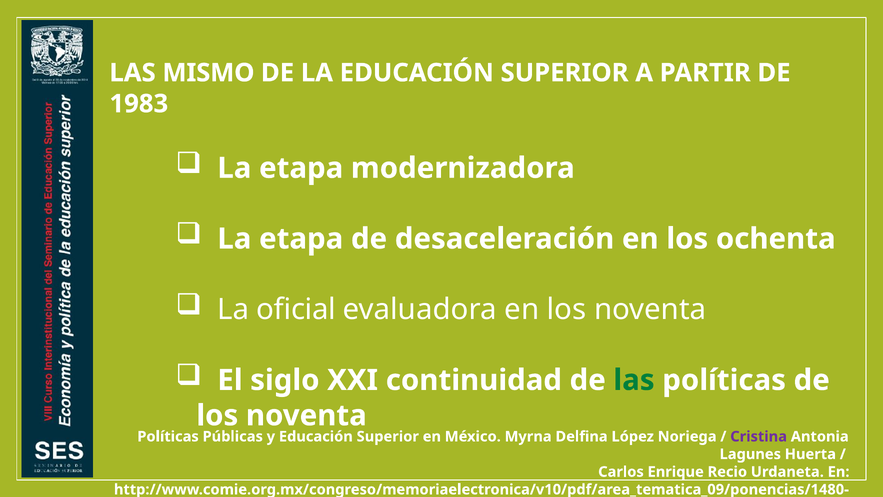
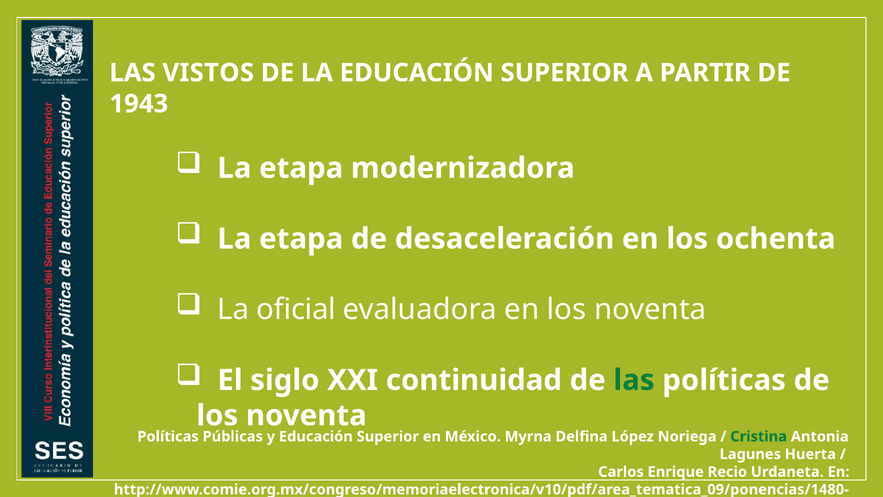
MISMO: MISMO -> VISTOS
1983: 1983 -> 1943
Cristina colour: purple -> green
